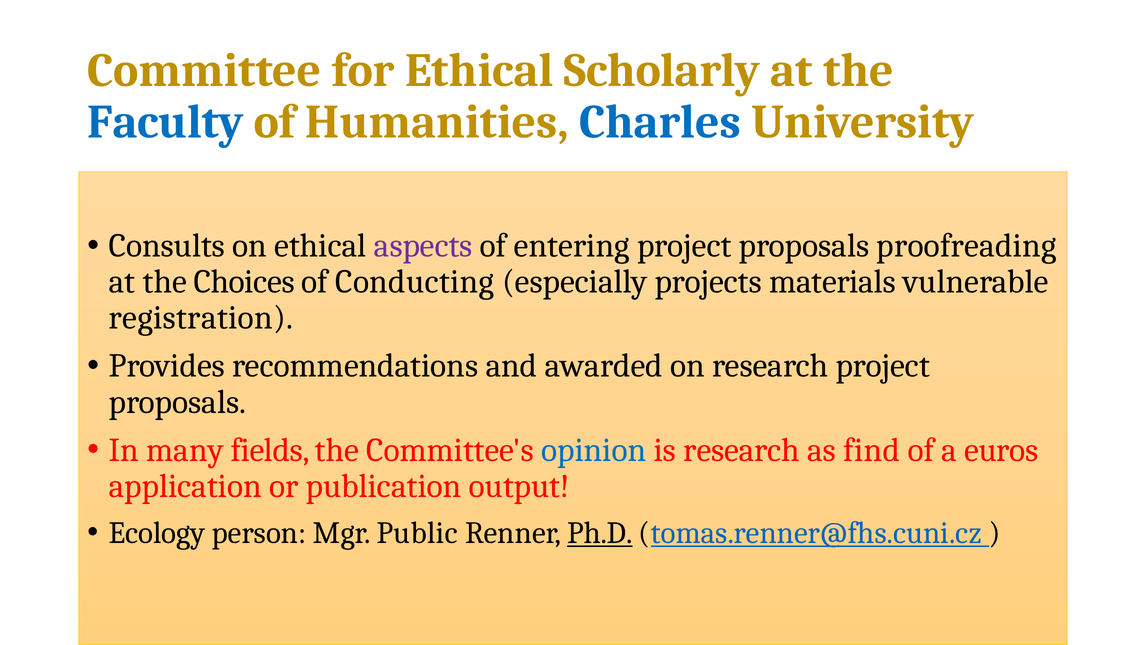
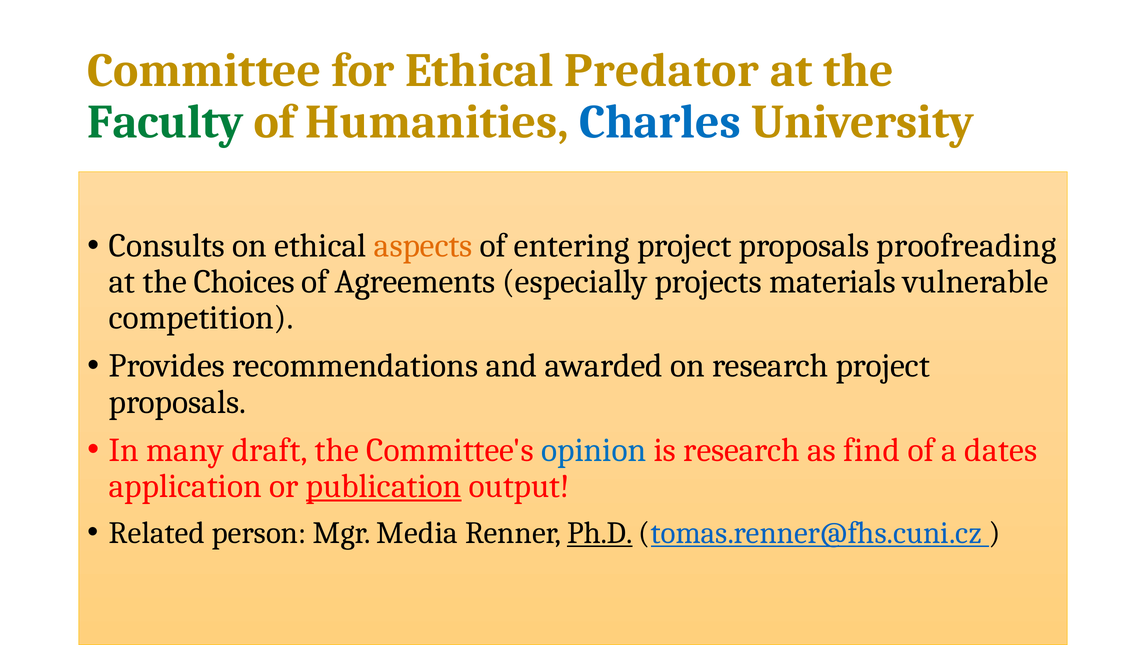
Scholarly: Scholarly -> Predator
Faculty colour: blue -> green
aspects colour: purple -> orange
Conducting: Conducting -> Agreements
registration: registration -> competition
fields: fields -> draft
euros: euros -> dates
publication underline: none -> present
Ecology: Ecology -> Related
Public: Public -> Media
